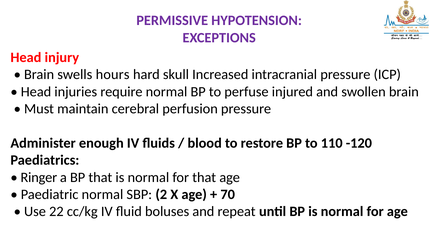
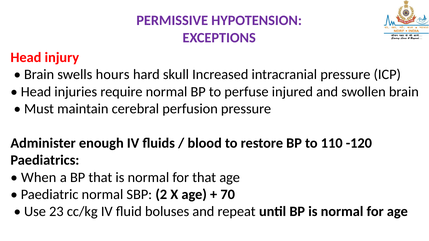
Ringer: Ringer -> When
22: 22 -> 23
